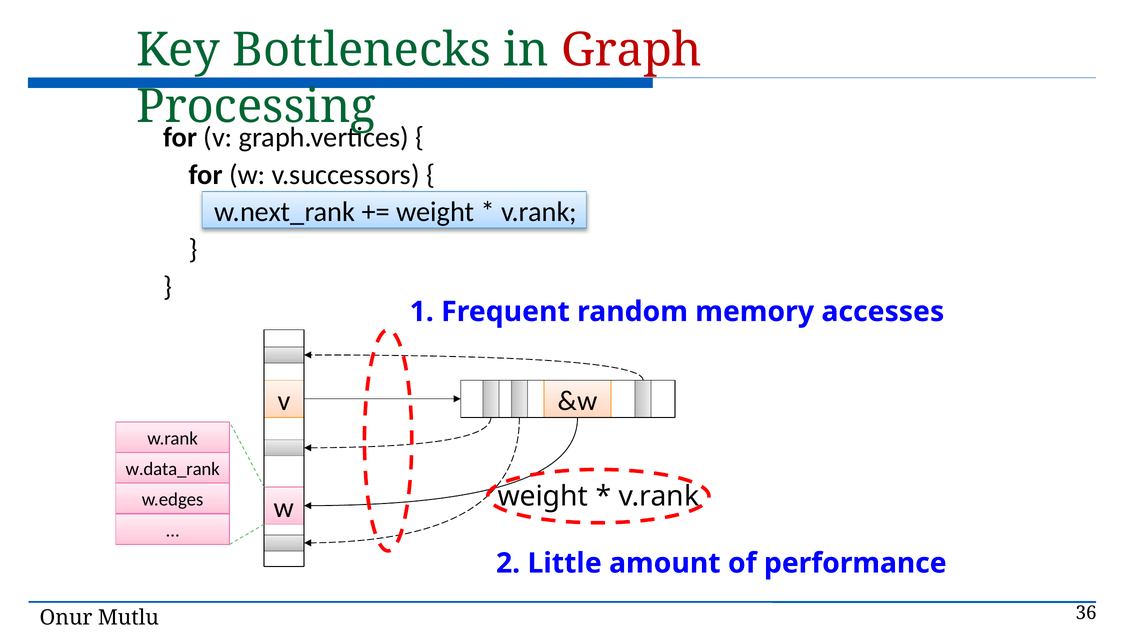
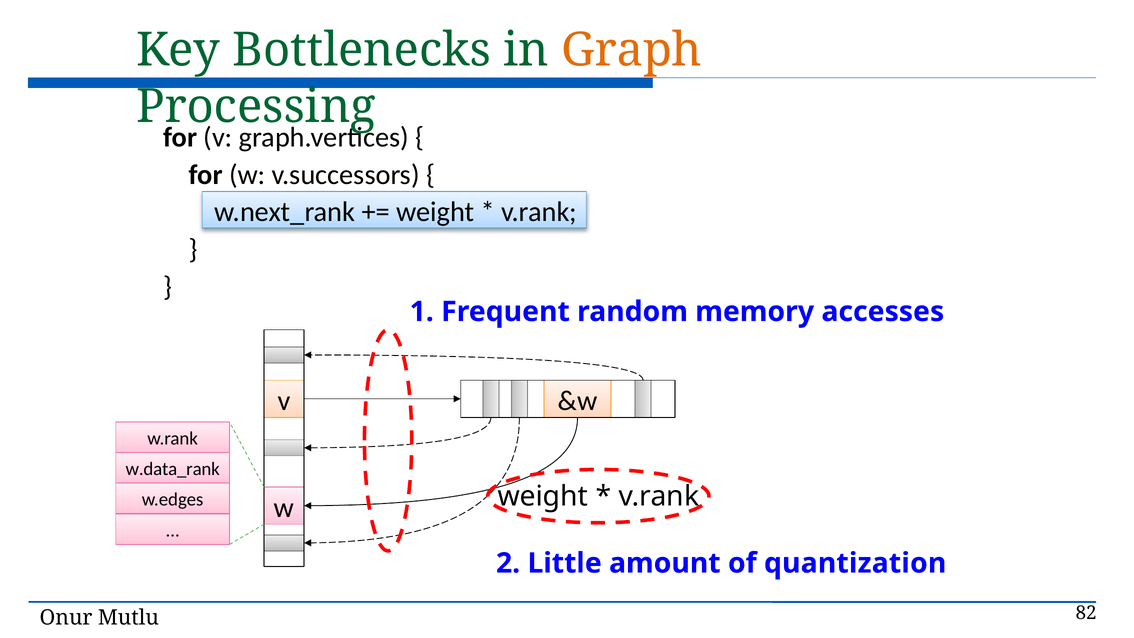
Graph colour: red -> orange
performance: performance -> quantization
36: 36 -> 82
